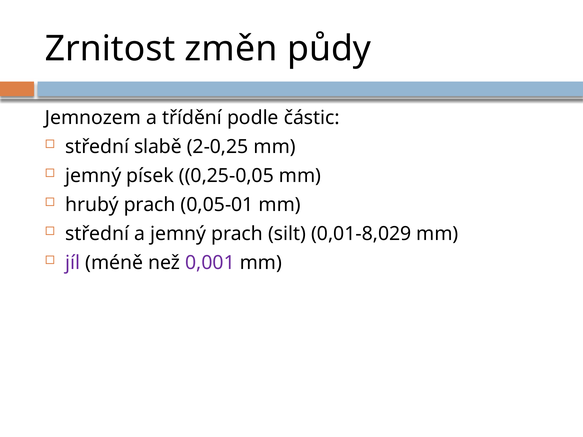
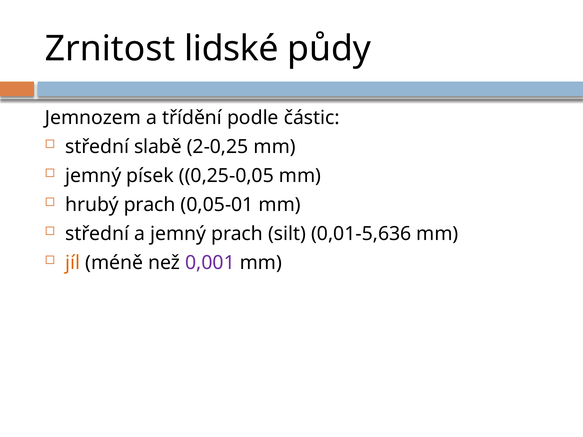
změn: změn -> lidské
0,01-8,029: 0,01-8,029 -> 0,01-5,636
jíl colour: purple -> orange
